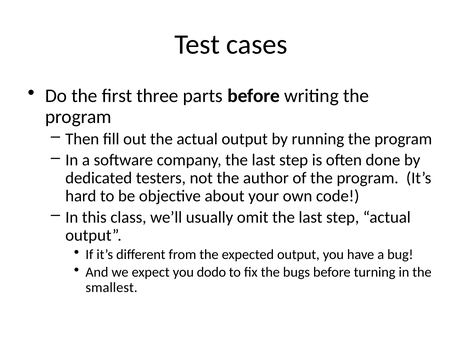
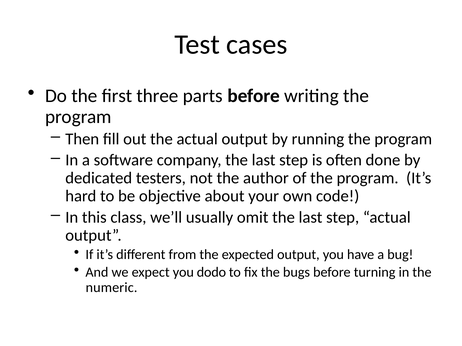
smallest: smallest -> numeric
